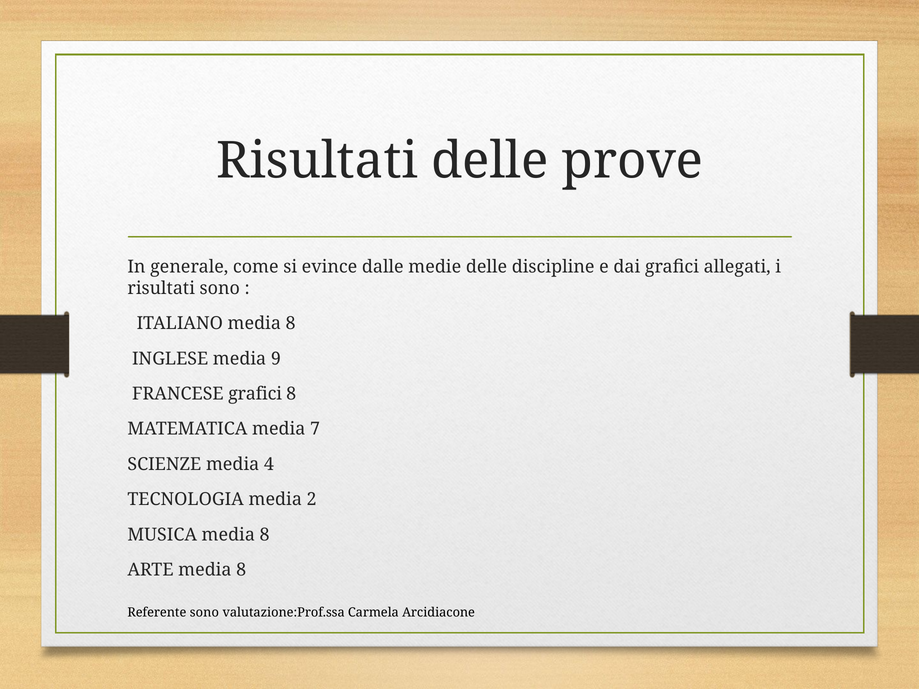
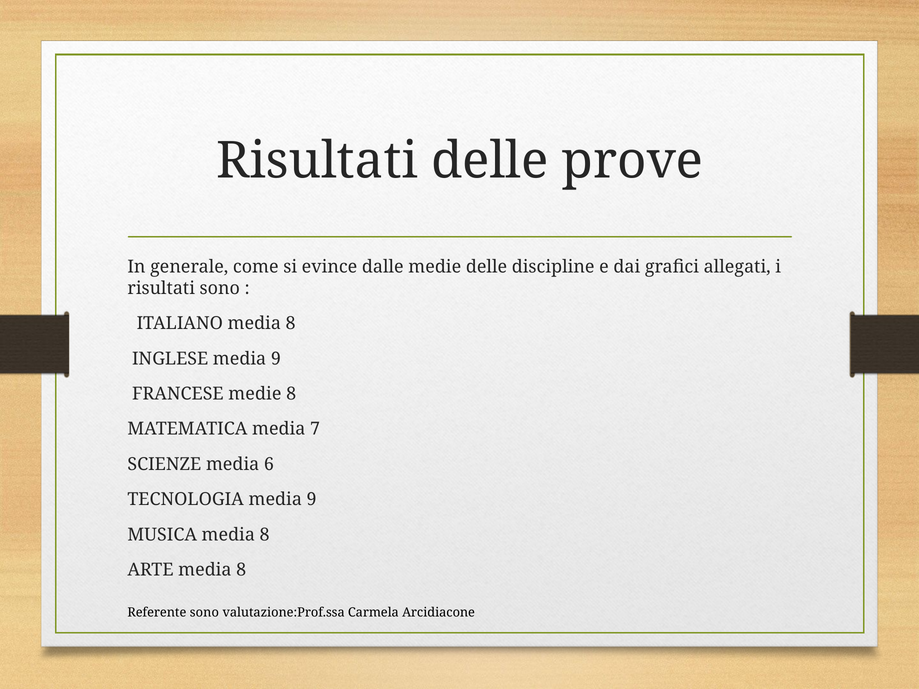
FRANCESE grafici: grafici -> medie
4: 4 -> 6
TECNOLOGIA media 2: 2 -> 9
